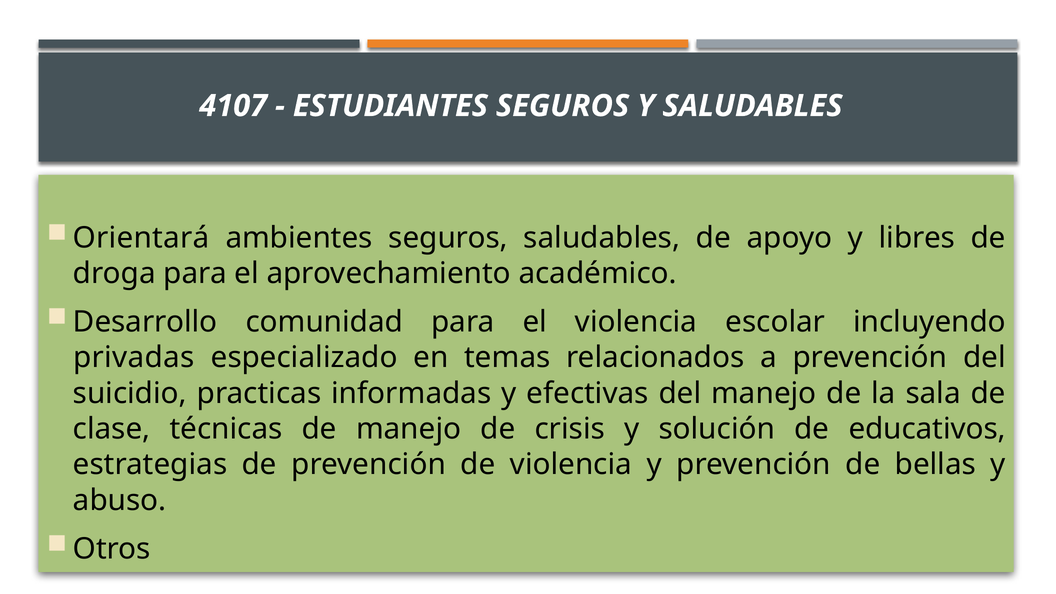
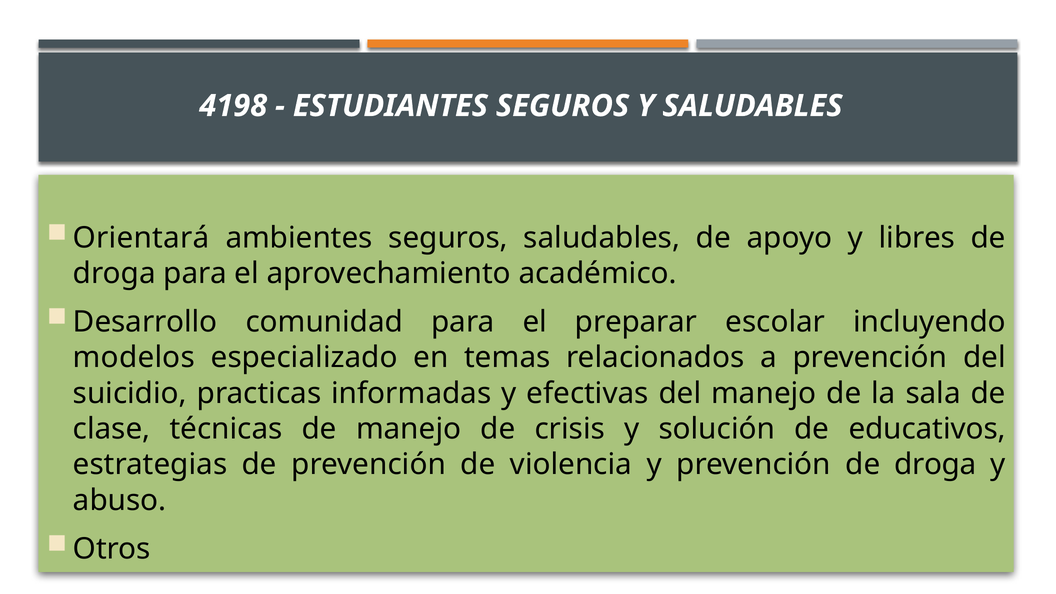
4107: 4107 -> 4198
el violencia: violencia -> preparar
privadas: privadas -> modelos
prevención de bellas: bellas -> droga
